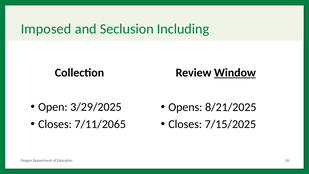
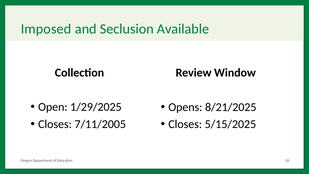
Including: Including -> Available
Window underline: present -> none
3/29/2025: 3/29/2025 -> 1/29/2025
7/11/2065: 7/11/2065 -> 7/11/2005
7/15/2025: 7/15/2025 -> 5/15/2025
